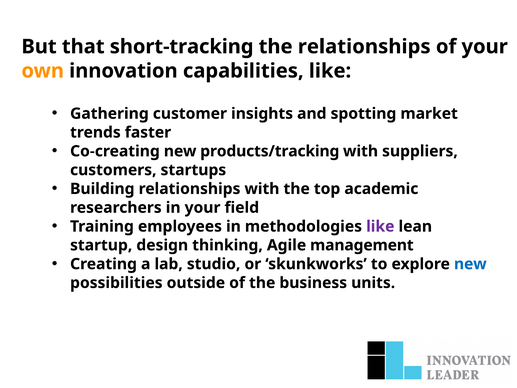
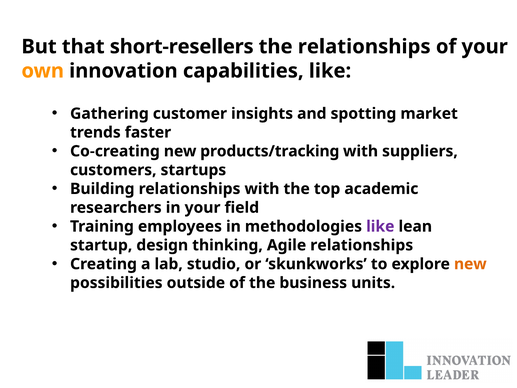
short-tracking: short-tracking -> short-resellers
Agile management: management -> relationships
new at (470, 264) colour: blue -> orange
